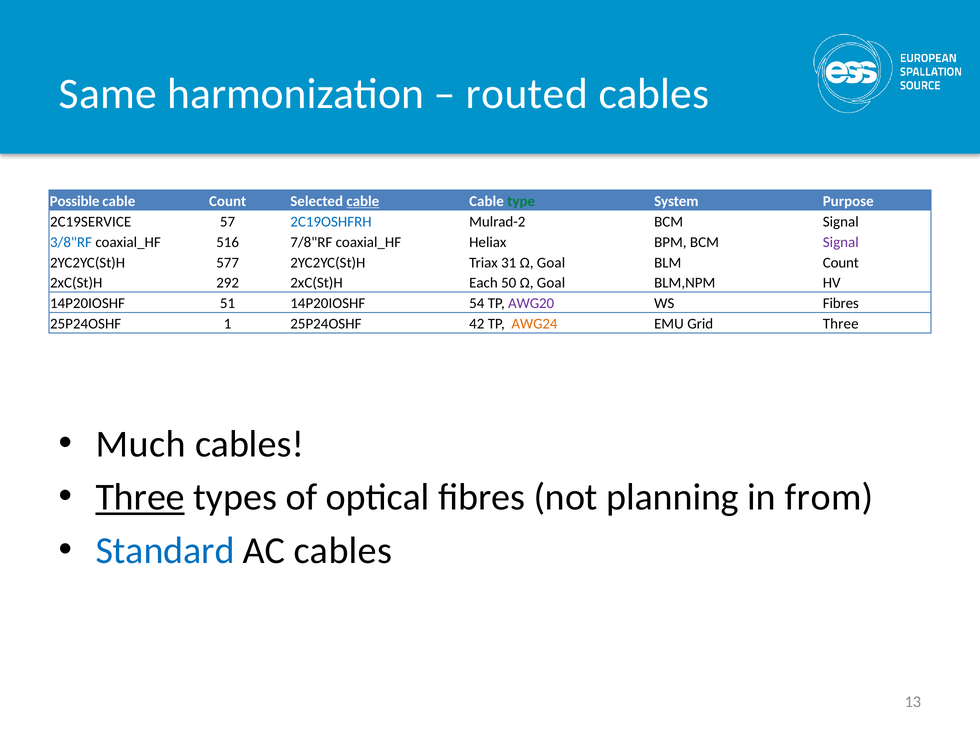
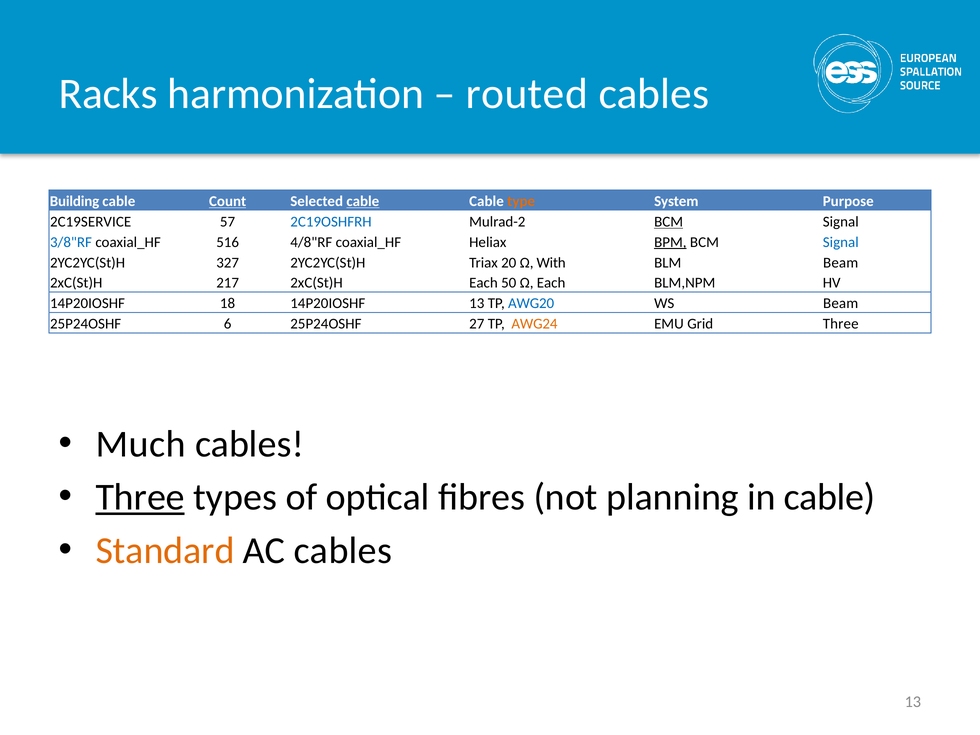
Same: Same -> Racks
Possible: Possible -> Building
Count at (228, 201) underline: none -> present
type colour: green -> orange
BCM at (669, 222) underline: none -> present
7/8"RF: 7/8"RF -> 4/8"RF
BPM underline: none -> present
Signal at (841, 242) colour: purple -> blue
577: 577 -> 327
31: 31 -> 20
Goal at (551, 263): Goal -> With
BLM Count: Count -> Beam
292: 292 -> 217
50 Ω Goal: Goal -> Each
51: 51 -> 18
14P20IOSHF 54: 54 -> 13
AWG20 colour: purple -> blue
WS Fibres: Fibres -> Beam
1: 1 -> 6
42: 42 -> 27
in from: from -> cable
Standard colour: blue -> orange
